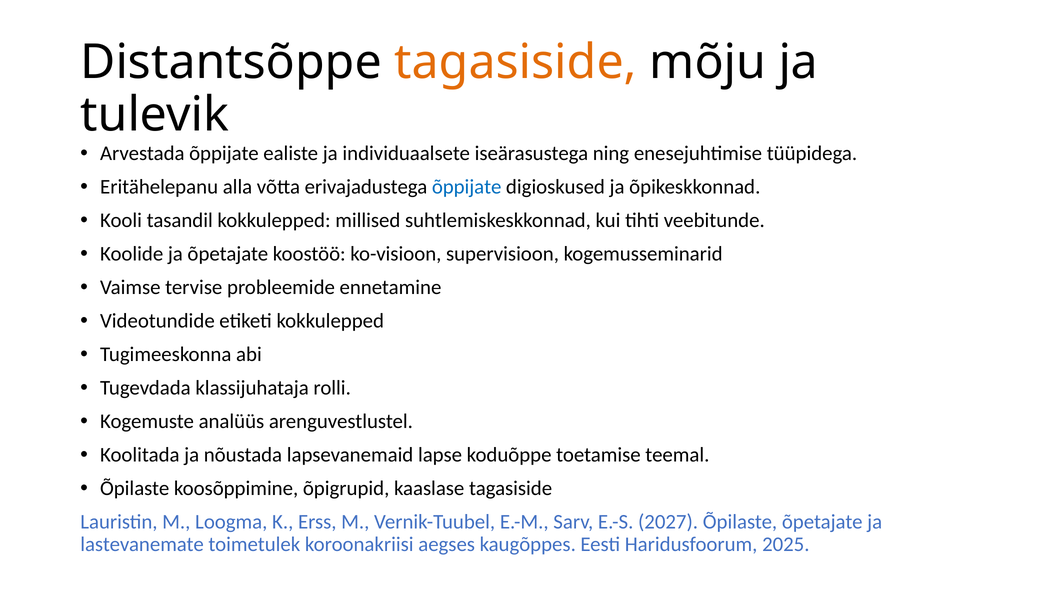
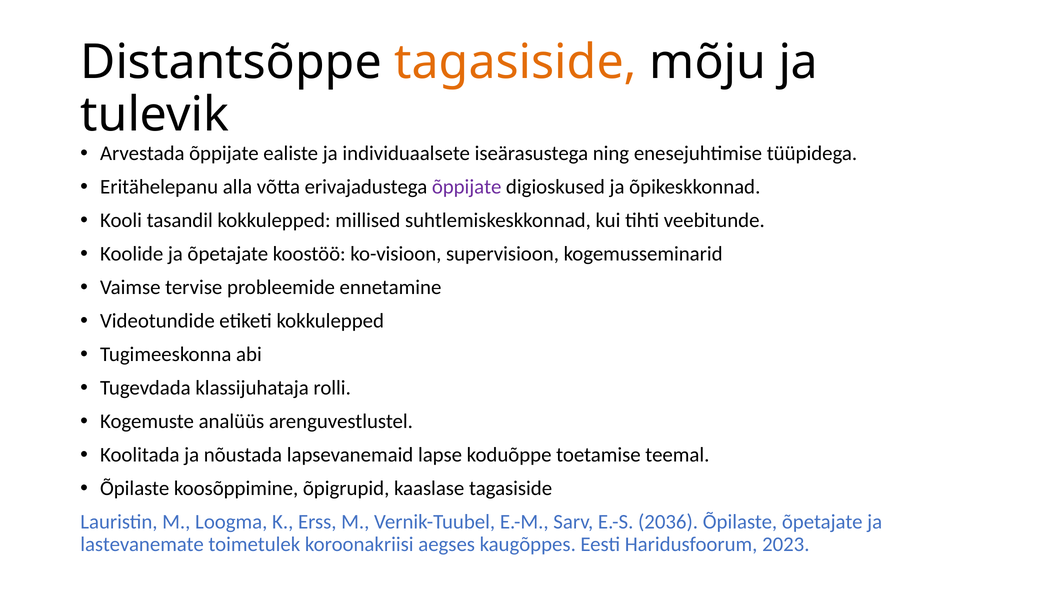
õppijate at (467, 187) colour: blue -> purple
2027: 2027 -> 2036
2025: 2025 -> 2023
